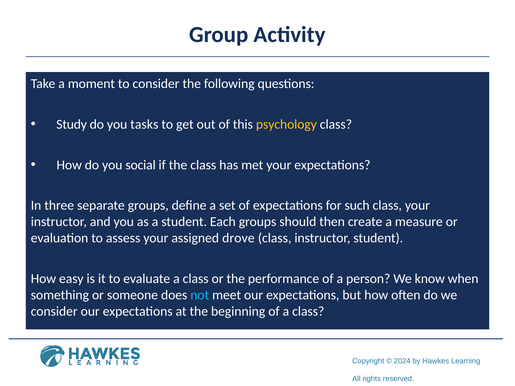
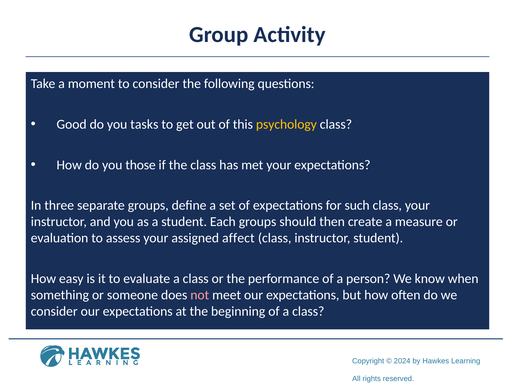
Study: Study -> Good
social: social -> those
drove: drove -> affect
not colour: light blue -> pink
